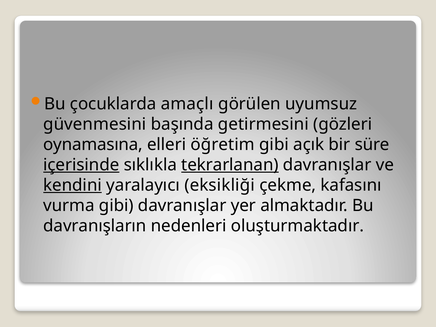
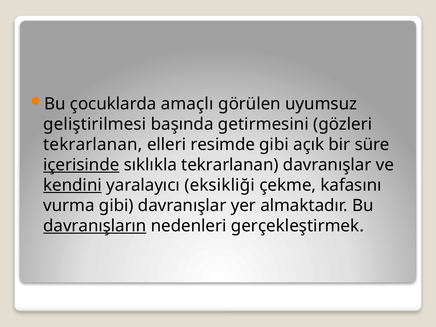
güvenmesini: güvenmesini -> geliştirilmesi
oynamasına at (93, 144): oynamasına -> tekrarlanan
öğretim: öğretim -> resimde
tekrarlanan at (230, 165) underline: present -> none
davranışların underline: none -> present
oluşturmaktadır: oluşturmaktadır -> gerçekleştirmek
